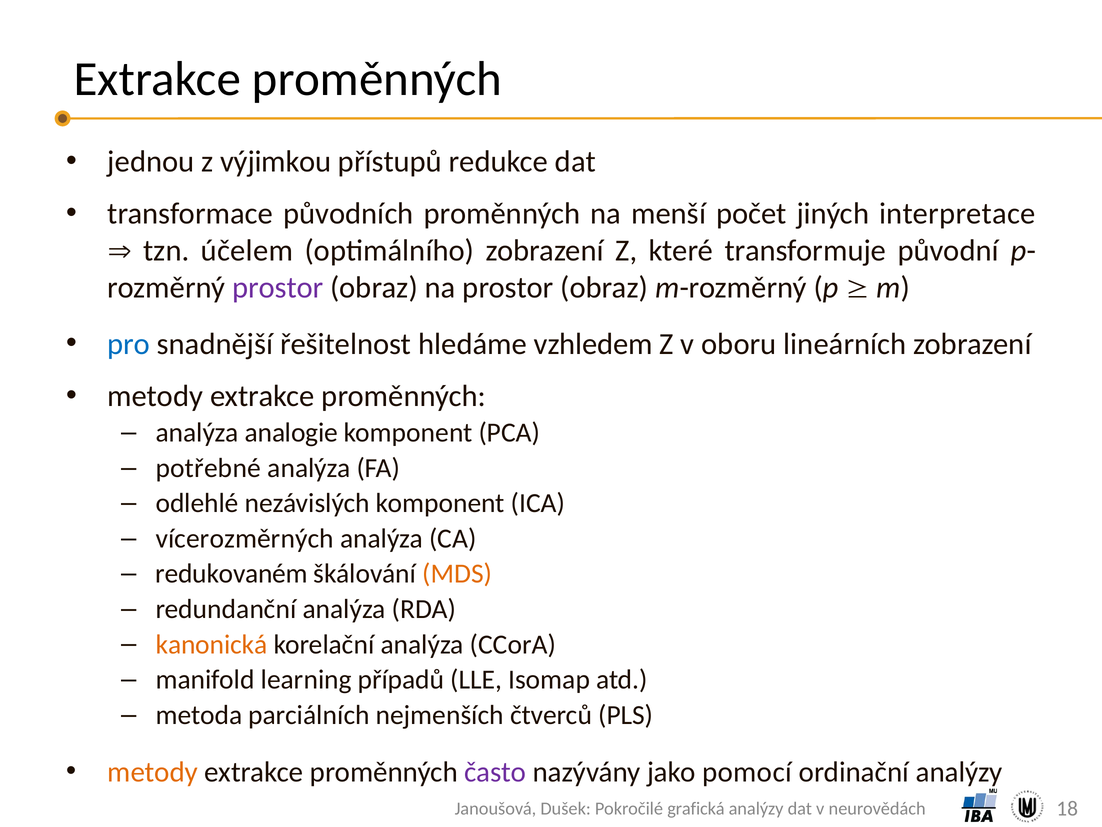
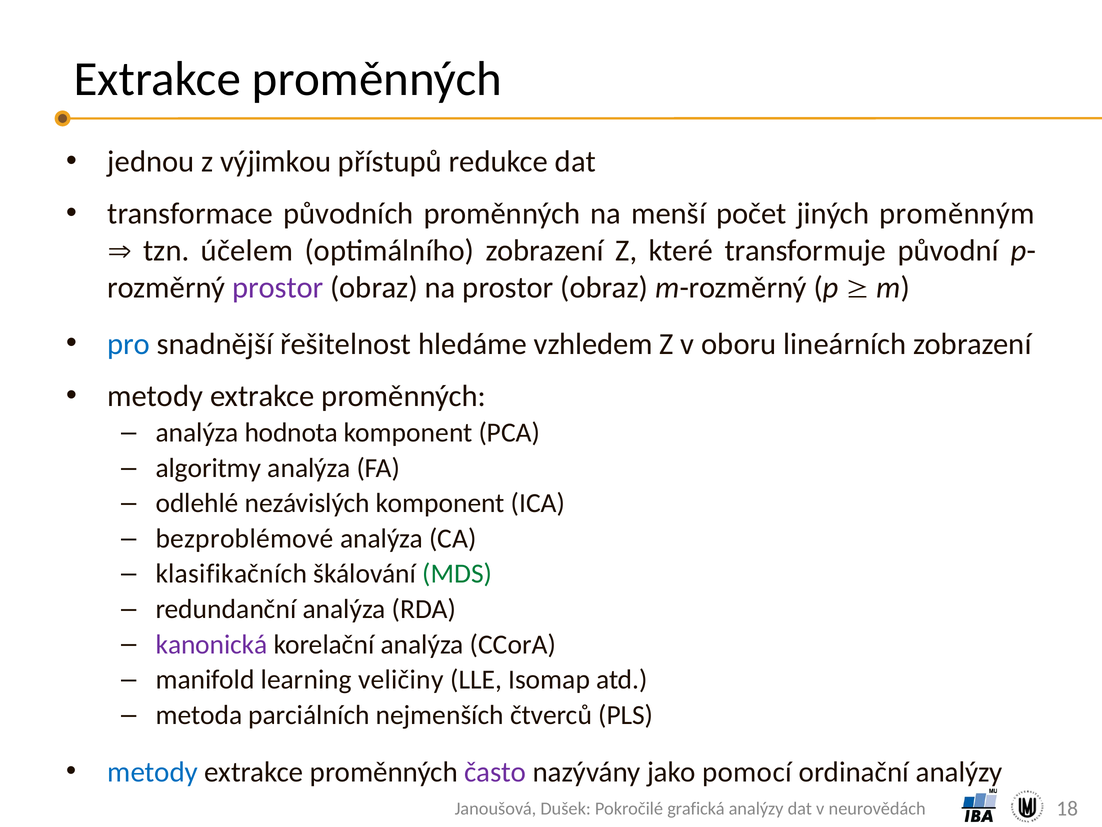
interpretace: interpretace -> proměnným
analogie: analogie -> hodnota
potřebné: potřebné -> algoritmy
vícerozměrných: vícerozměrných -> bezproblémové
redukovaném: redukovaném -> klasifikačních
MDS colour: orange -> green
kanonická colour: orange -> purple
případů: případů -> veličiny
metody at (153, 772) colour: orange -> blue
